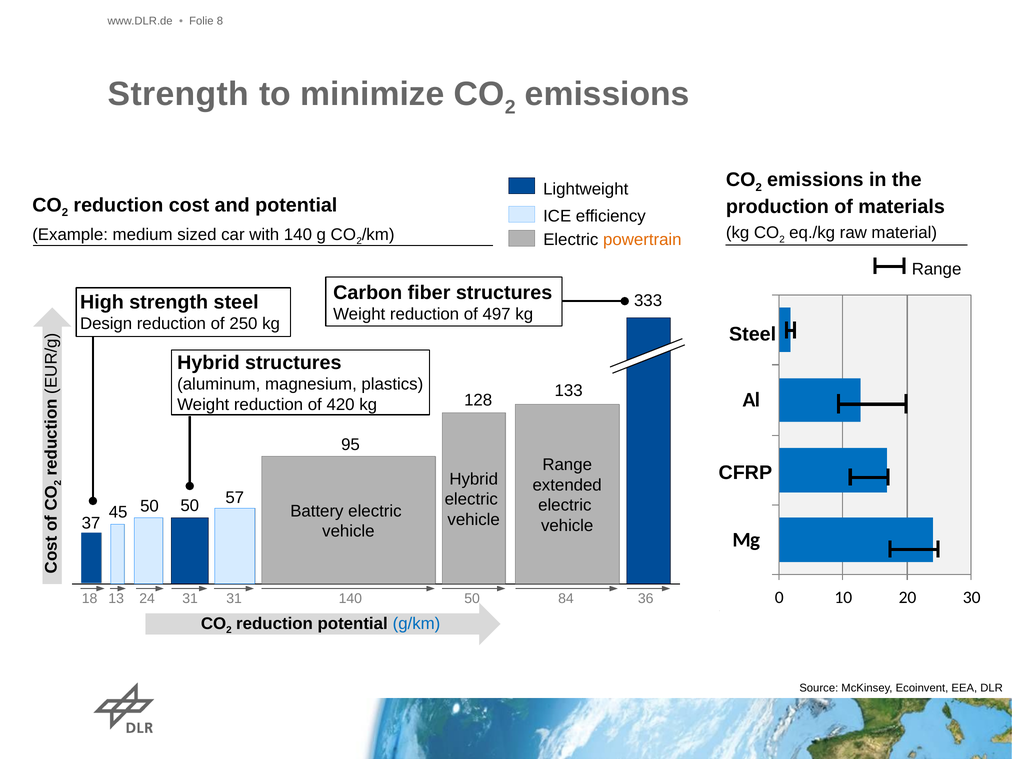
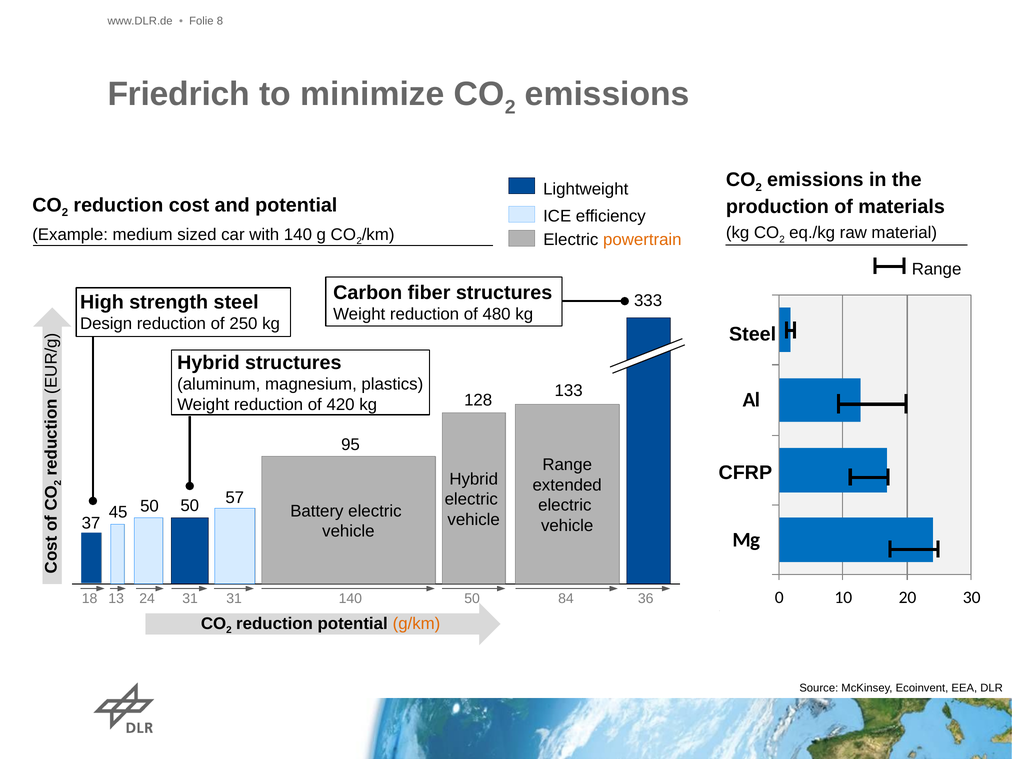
Strength at (178, 94): Strength -> Friedrich
497: 497 -> 480
g/km colour: blue -> orange
